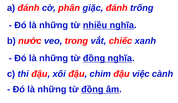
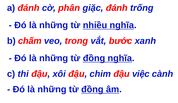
nước: nước -> chấm
chiếc: chiếc -> bước
